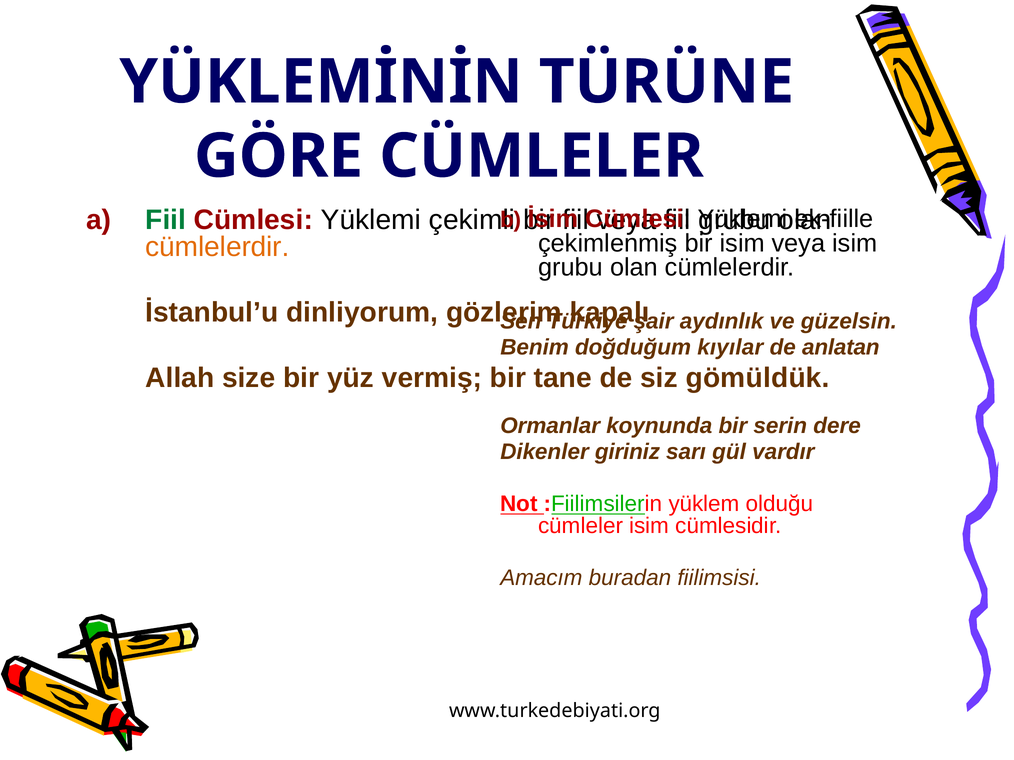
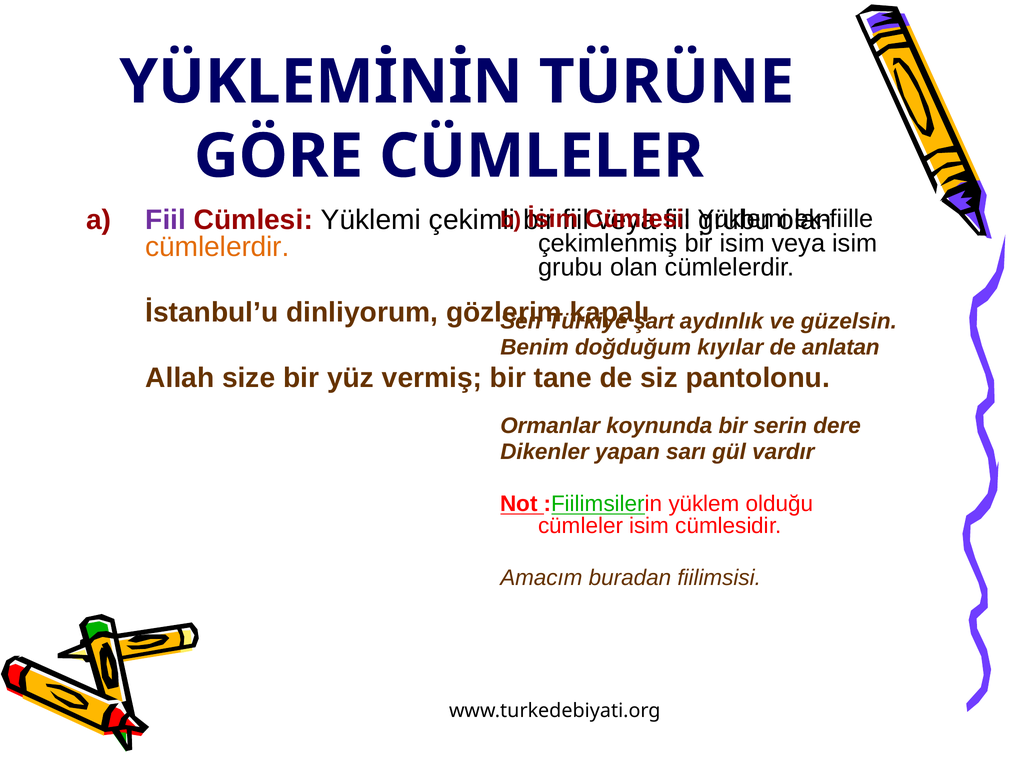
Fiil at (166, 220) colour: green -> purple
şair: şair -> şart
gömüldük: gömüldük -> pantolonu
giriniz: giriniz -> yapan
